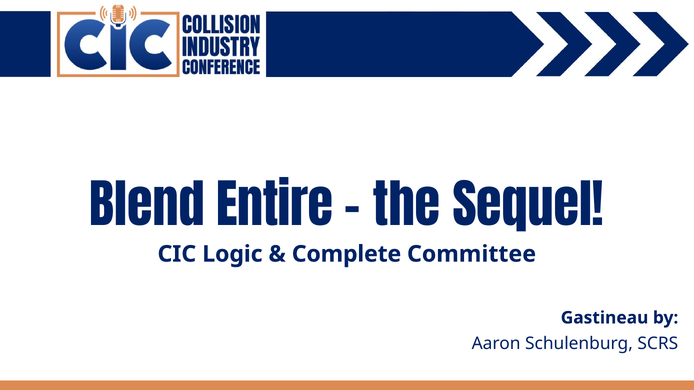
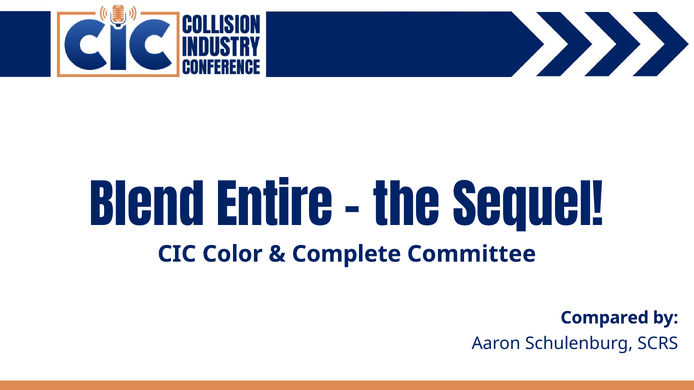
Logic: Logic -> Color
Gastineau: Gastineau -> Compared
